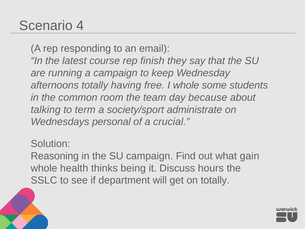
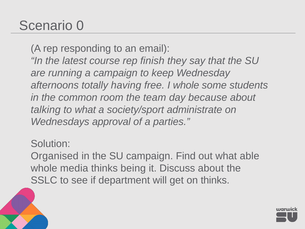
4: 4 -> 0
to term: term -> what
personal: personal -> approval
crucial: crucial -> parties
Reasoning: Reasoning -> Organised
gain: gain -> able
health: health -> media
Discuss hours: hours -> about
on totally: totally -> thinks
